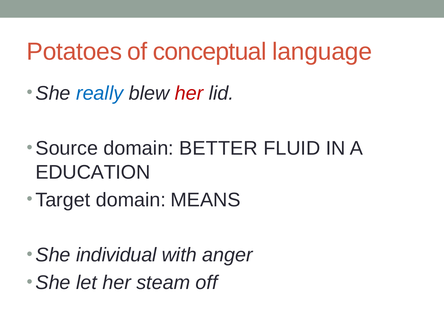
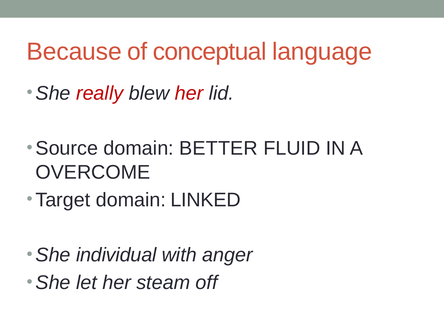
Potatoes: Potatoes -> Because
really colour: blue -> red
EDUCATION: EDUCATION -> OVERCOME
MEANS: MEANS -> LINKED
